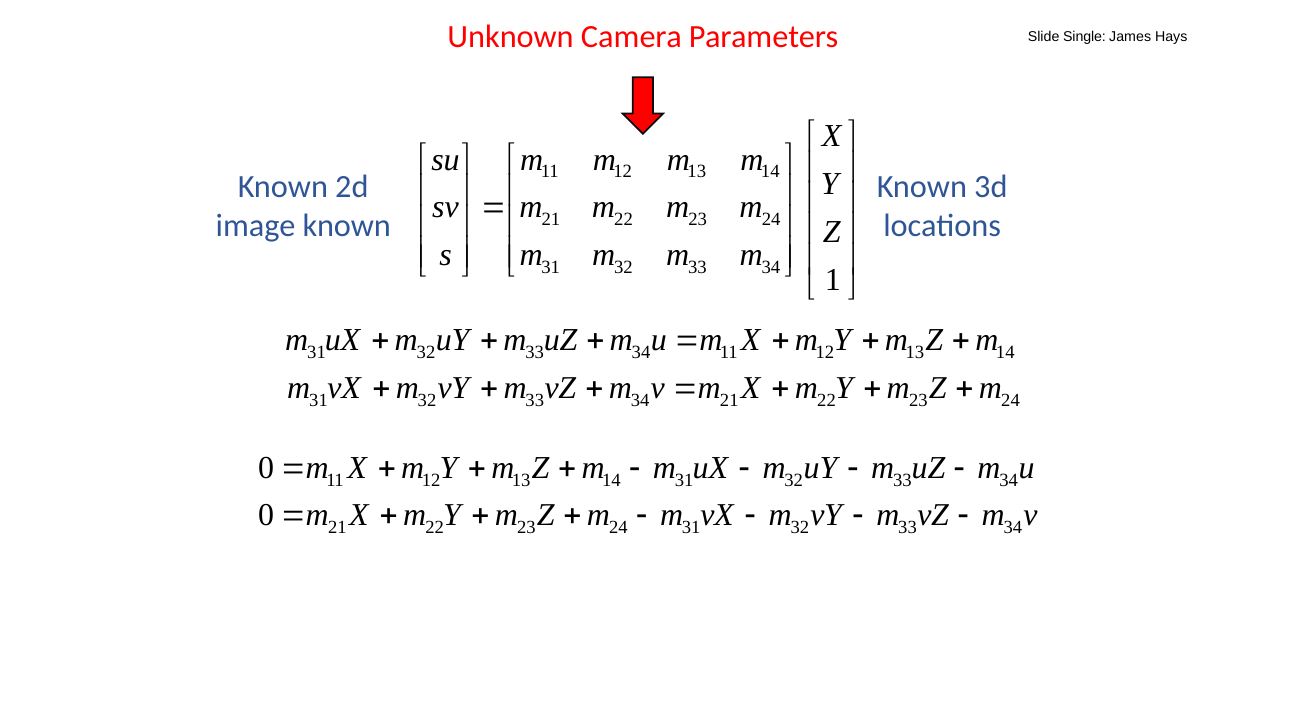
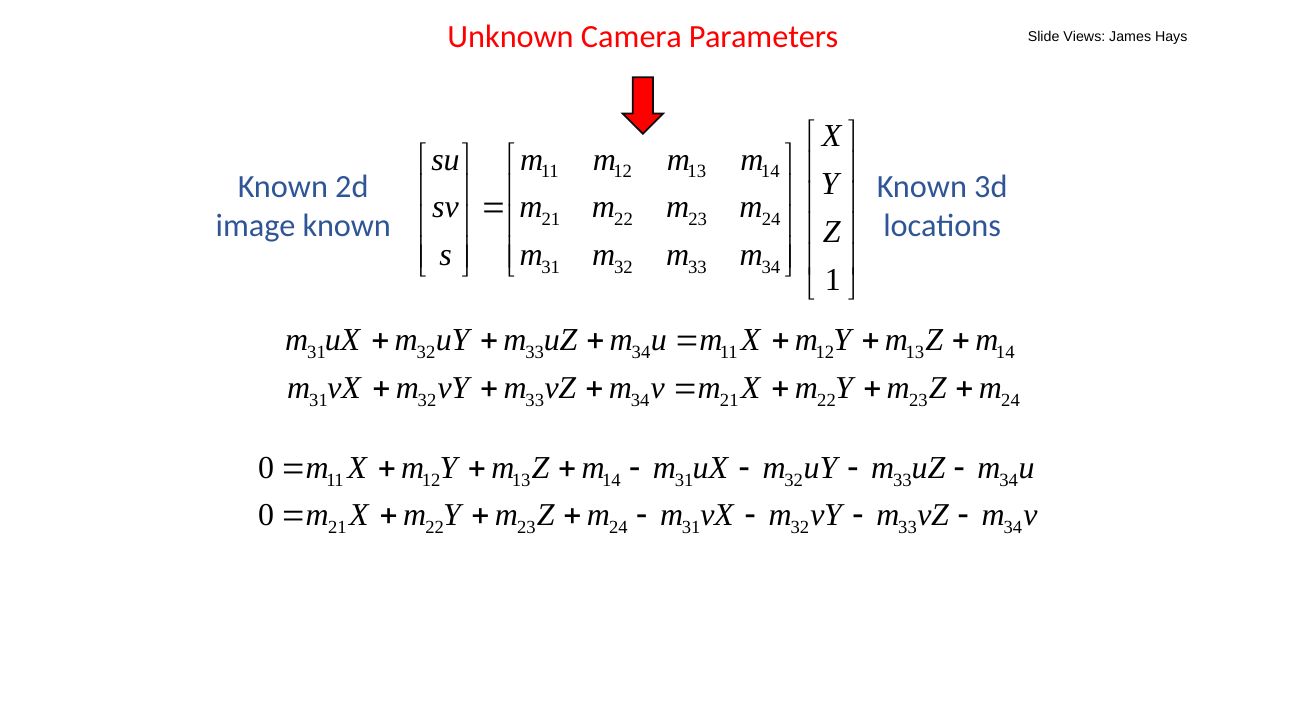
Single: Single -> Views
